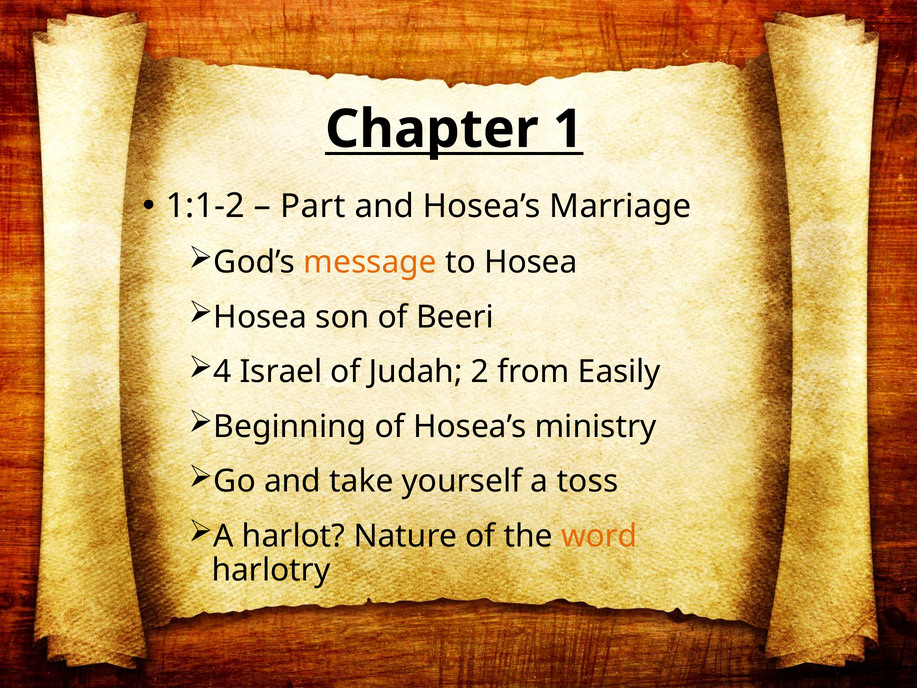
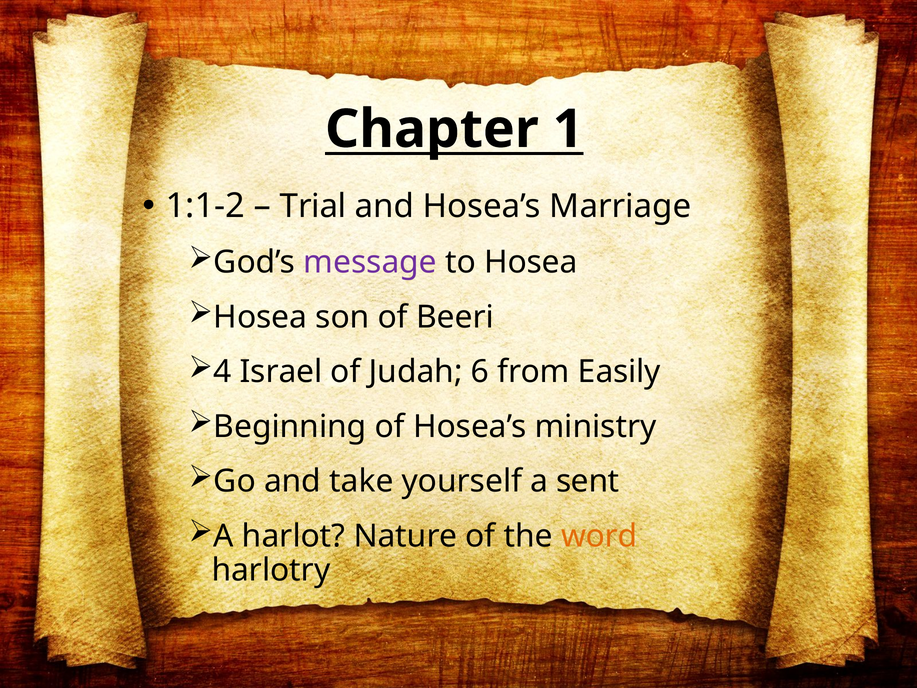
Part: Part -> Trial
message colour: orange -> purple
2: 2 -> 6
toss: toss -> sent
